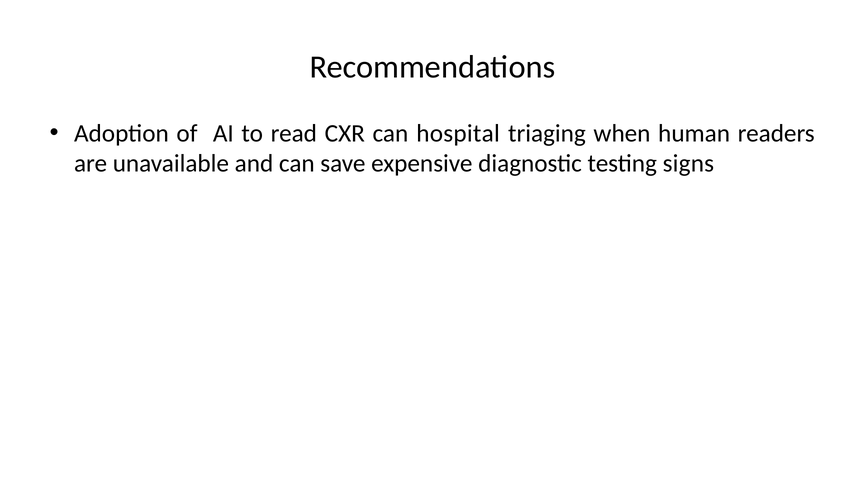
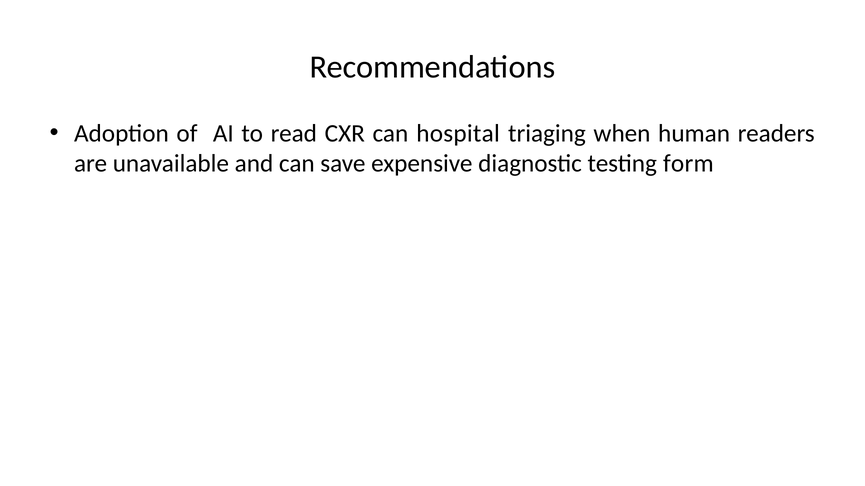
signs: signs -> form
